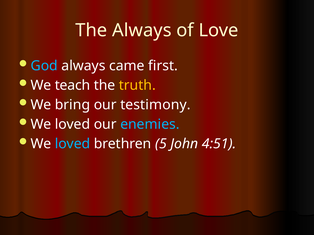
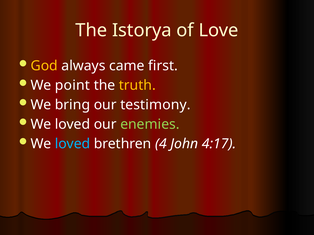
The Always: Always -> Istorya
God colour: light blue -> yellow
teach: teach -> point
enemies colour: light blue -> light green
5: 5 -> 4
4:51: 4:51 -> 4:17
